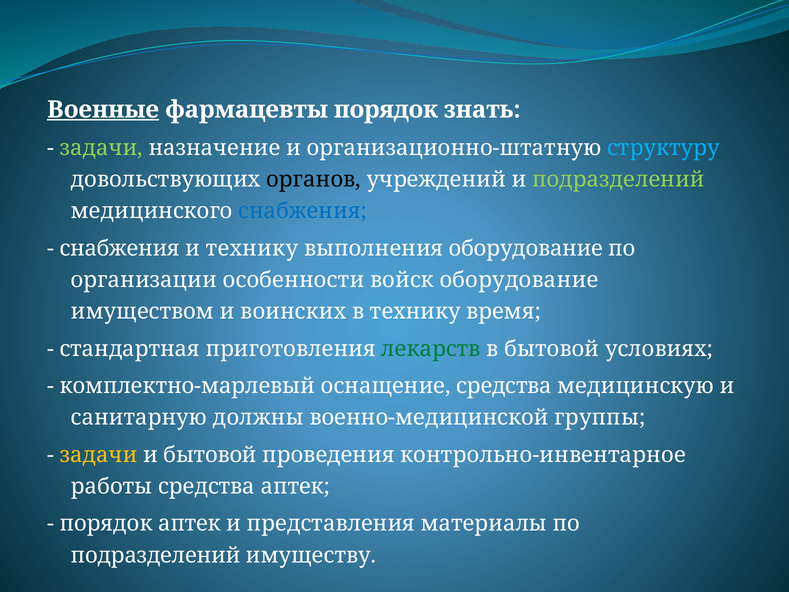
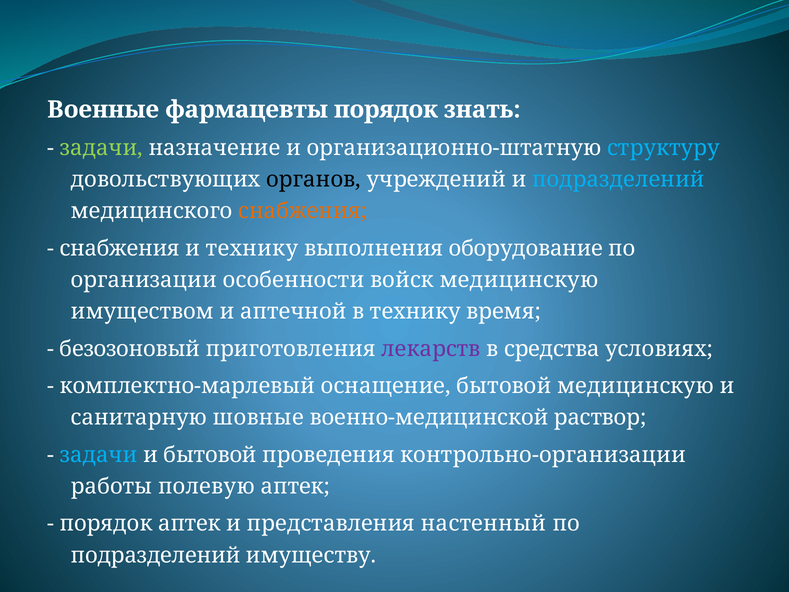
Военные underline: present -> none
подразделений at (618, 180) colour: light green -> light blue
снабжения at (303, 211) colour: blue -> orange
войск оборудование: оборудование -> медицинскую
воинских: воинских -> аптечной
стандартная: стандартная -> безозоновый
лекарств colour: green -> purple
в бытовой: бытовой -> средства
оснащение средства: средства -> бытовой
должны: должны -> шовные
группы: группы -> раствор
задачи at (99, 455) colour: yellow -> light blue
контрольно-инвентарное: контрольно-инвентарное -> контрольно-организации
работы средства: средства -> полевую
материалы: материалы -> настенный
